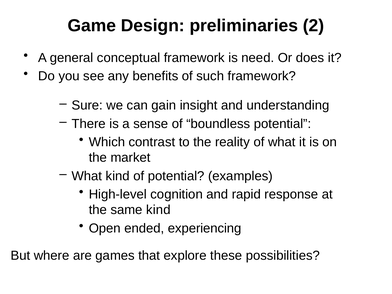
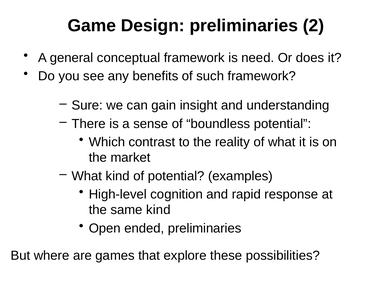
ended experiencing: experiencing -> preliminaries
